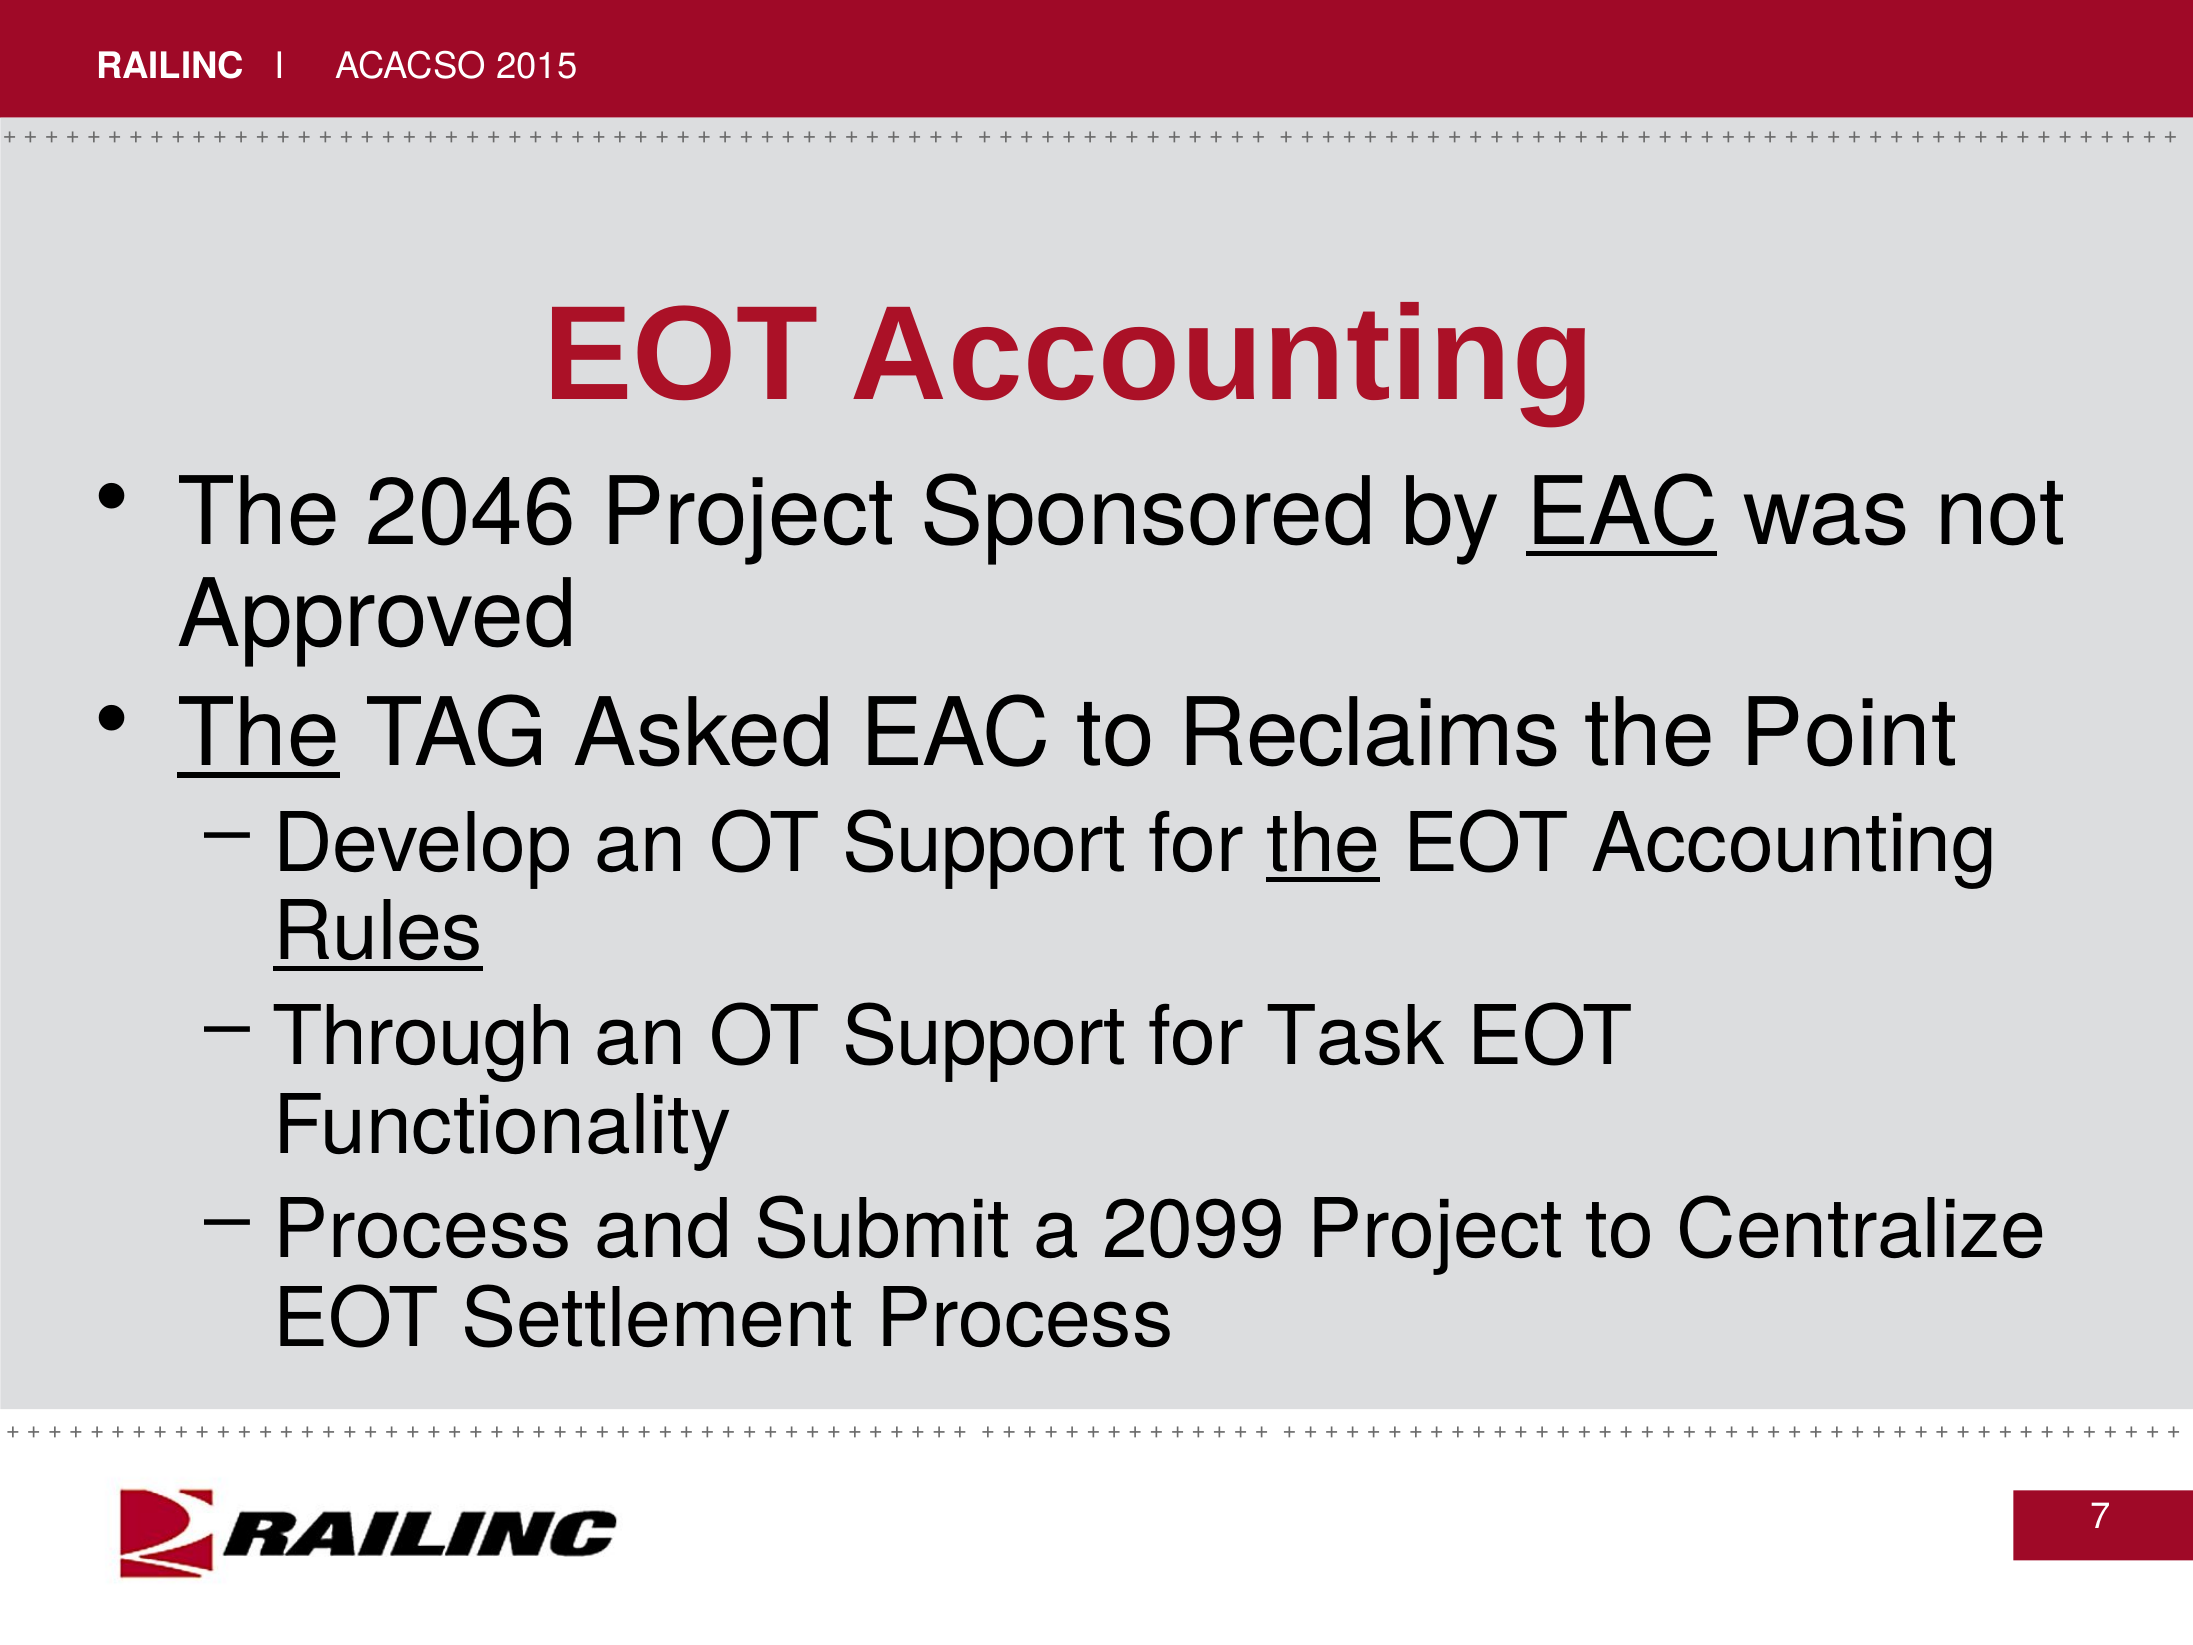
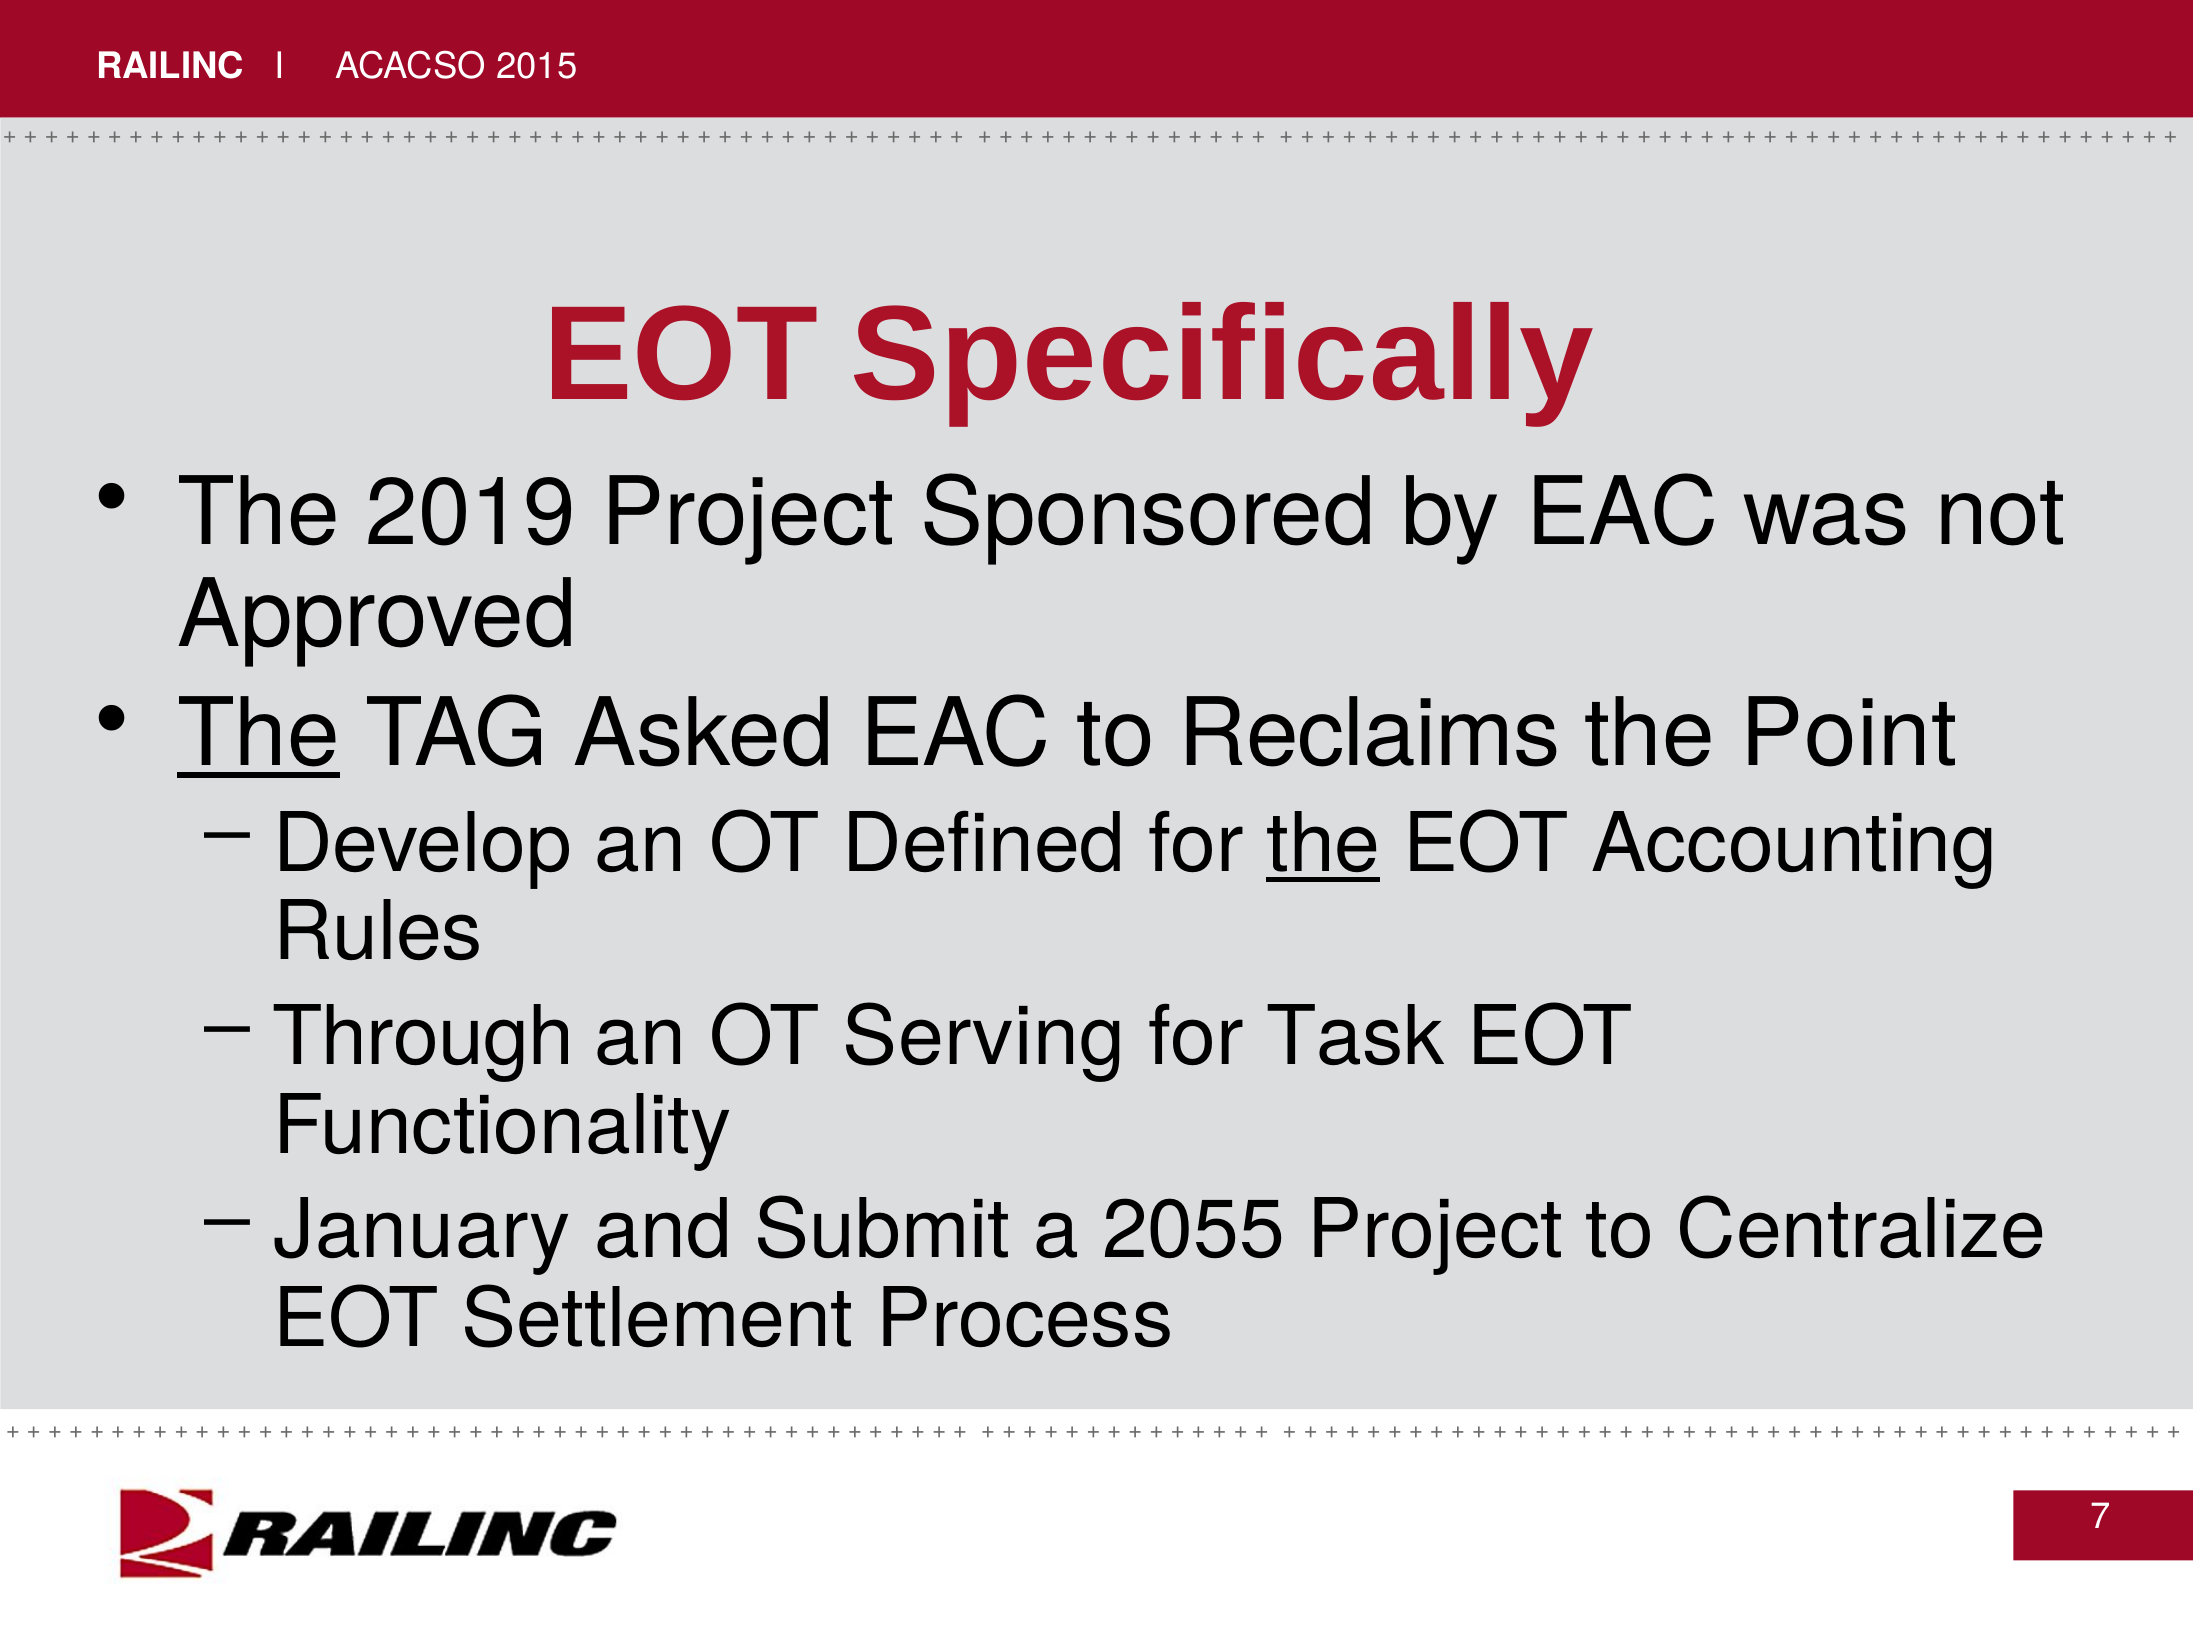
Accounting at (1222, 355): Accounting -> Specifically
2046: 2046 -> 2019
EAC at (1622, 513) underline: present -> none
Develop an OT Support: Support -> Defined
Rules underline: present -> none
Support at (985, 1037): Support -> Serving
Process at (423, 1230): Process -> January
2099: 2099 -> 2055
